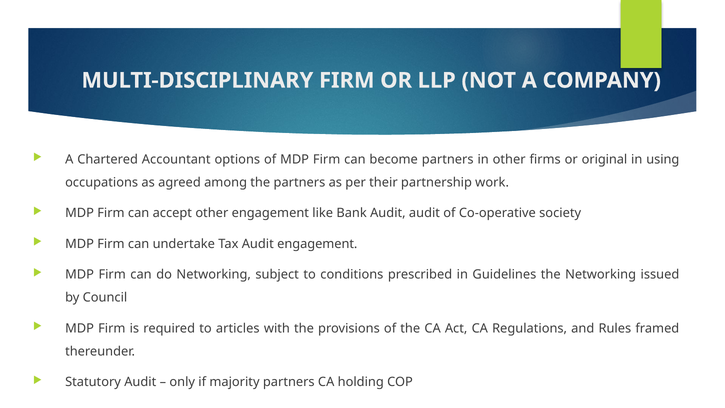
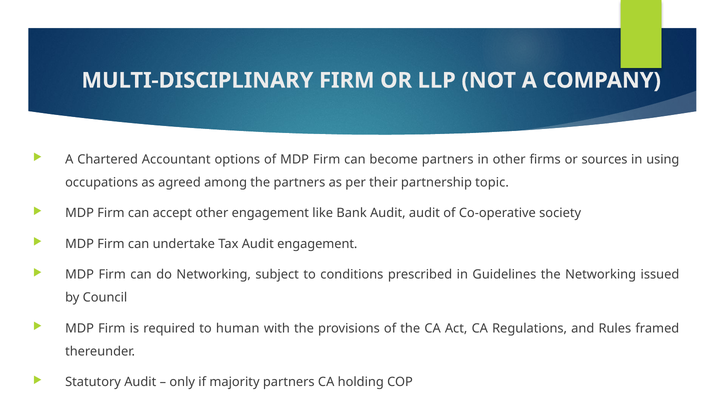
original: original -> sources
work: work -> topic
articles: articles -> human
